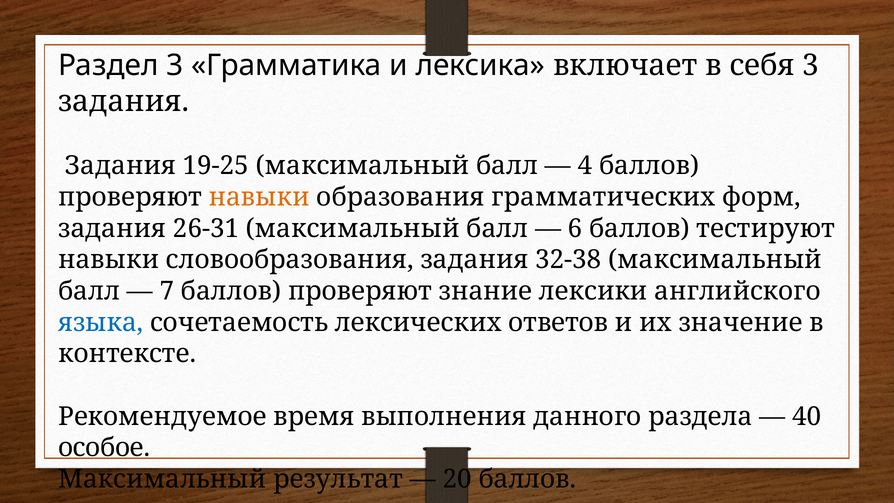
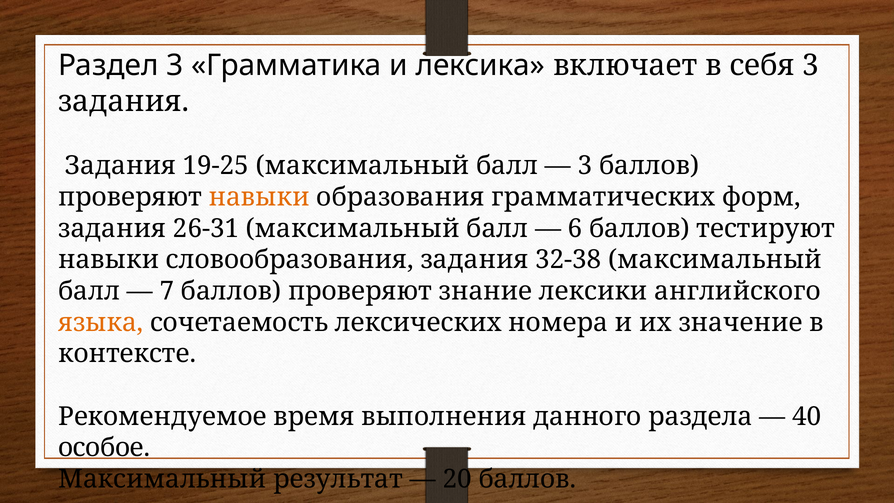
4 at (585, 166): 4 -> 3
языка colour: blue -> orange
ответов: ответов -> номера
